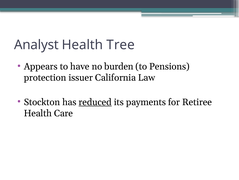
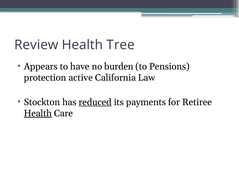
Analyst: Analyst -> Review
issuer: issuer -> active
Health at (38, 113) underline: none -> present
